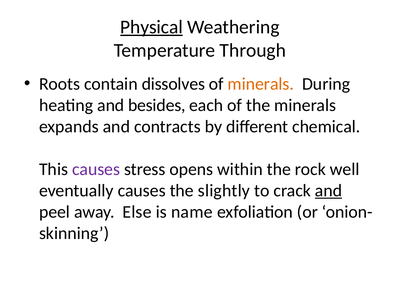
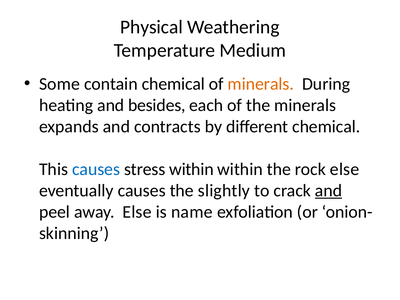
Physical underline: present -> none
Through: Through -> Medium
Roots: Roots -> Some
contain dissolves: dissolves -> chemical
causes at (96, 169) colour: purple -> blue
stress opens: opens -> within
rock well: well -> else
